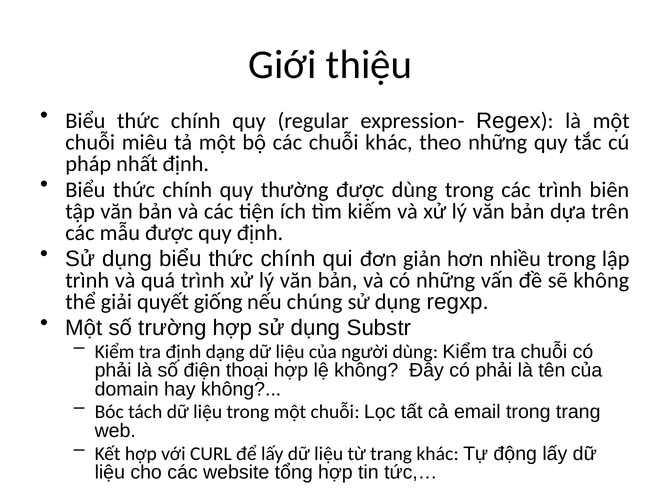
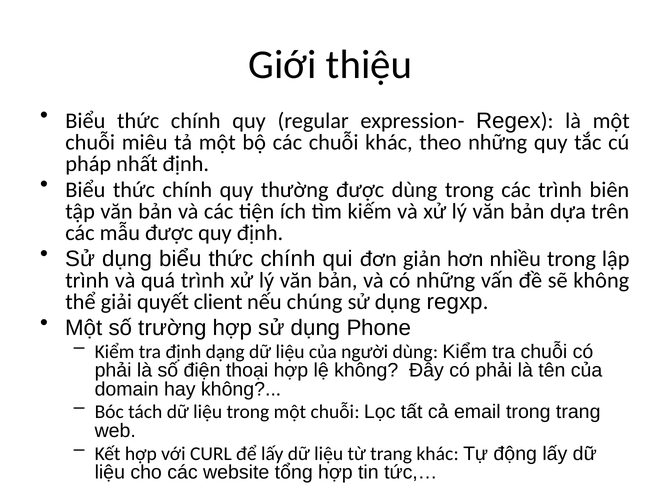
giống: giống -> client
Substr: Substr -> Phone
